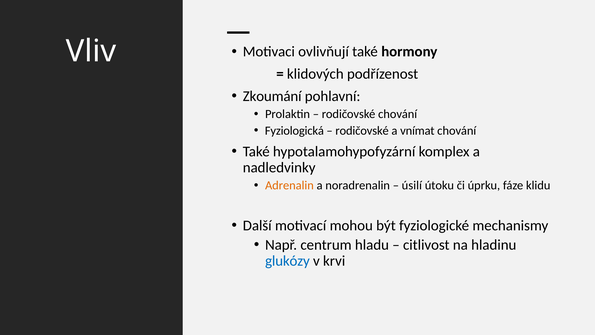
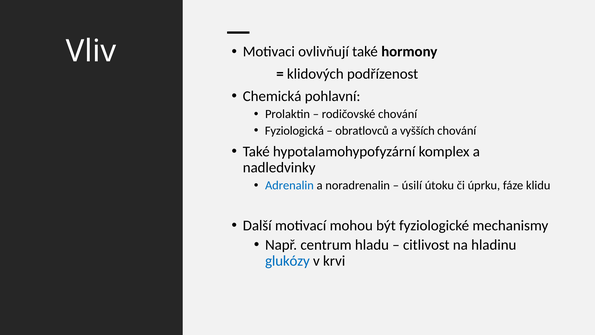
Zkoumání: Zkoumání -> Chemická
rodičovské at (362, 131): rodičovské -> obratlovců
vnímat: vnímat -> vyšších
Adrenalin colour: orange -> blue
